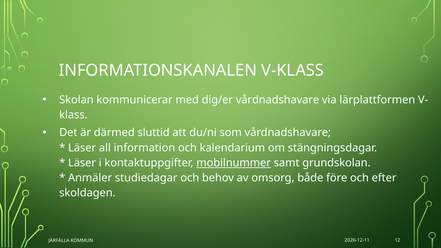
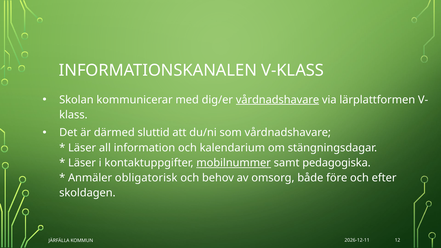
vårdnadshavare at (277, 100) underline: none -> present
grundskolan: grundskolan -> pedagogiska
studiedagar: studiedagar -> obligatorisk
